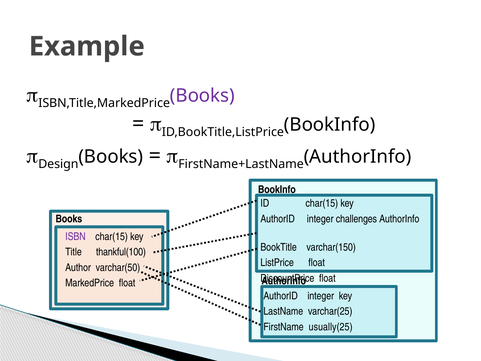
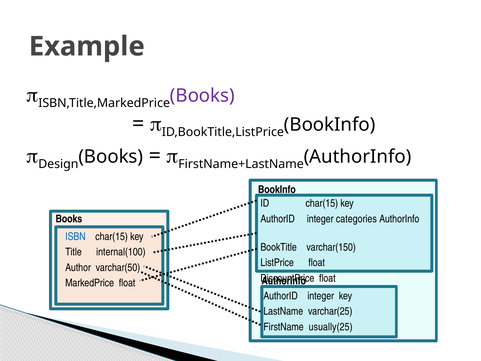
challenges: challenges -> categories
ISBN colour: purple -> blue
thankful(100: thankful(100 -> internal(100
